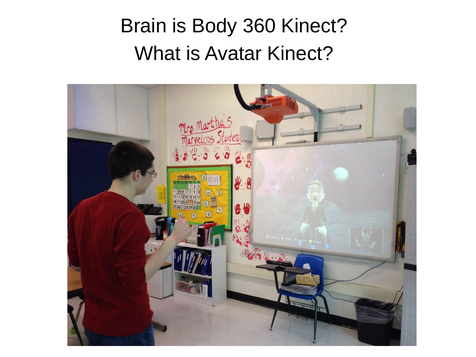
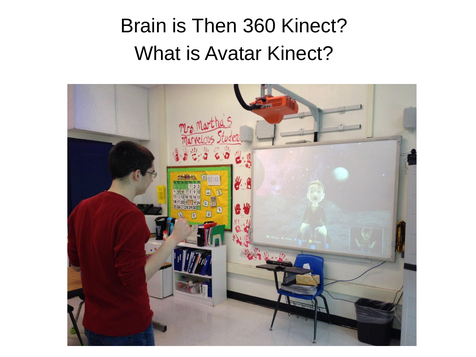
Body: Body -> Then
